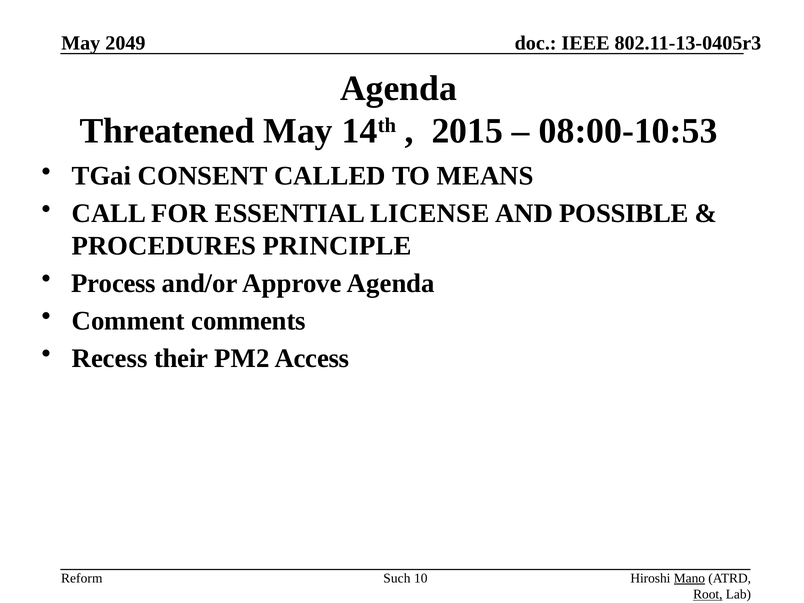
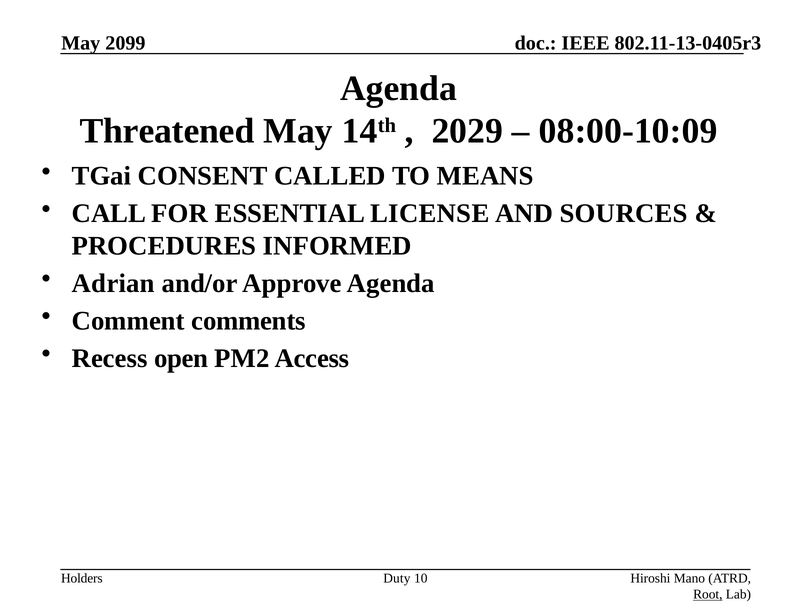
2049: 2049 -> 2099
2015: 2015 -> 2029
08:00-10:53: 08:00-10:53 -> 08:00-10:09
POSSIBLE: POSSIBLE -> SOURCES
PRINCIPLE: PRINCIPLE -> INFORMED
Process: Process -> Adrian
their: their -> open
Reform: Reform -> Holders
Such: Such -> Duty
Mano underline: present -> none
